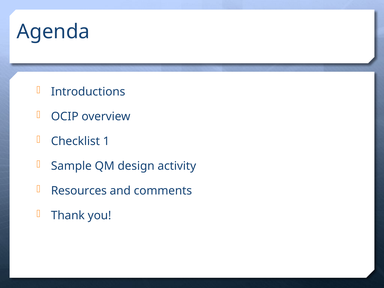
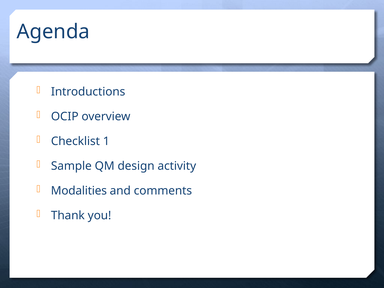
Resources: Resources -> Modalities
